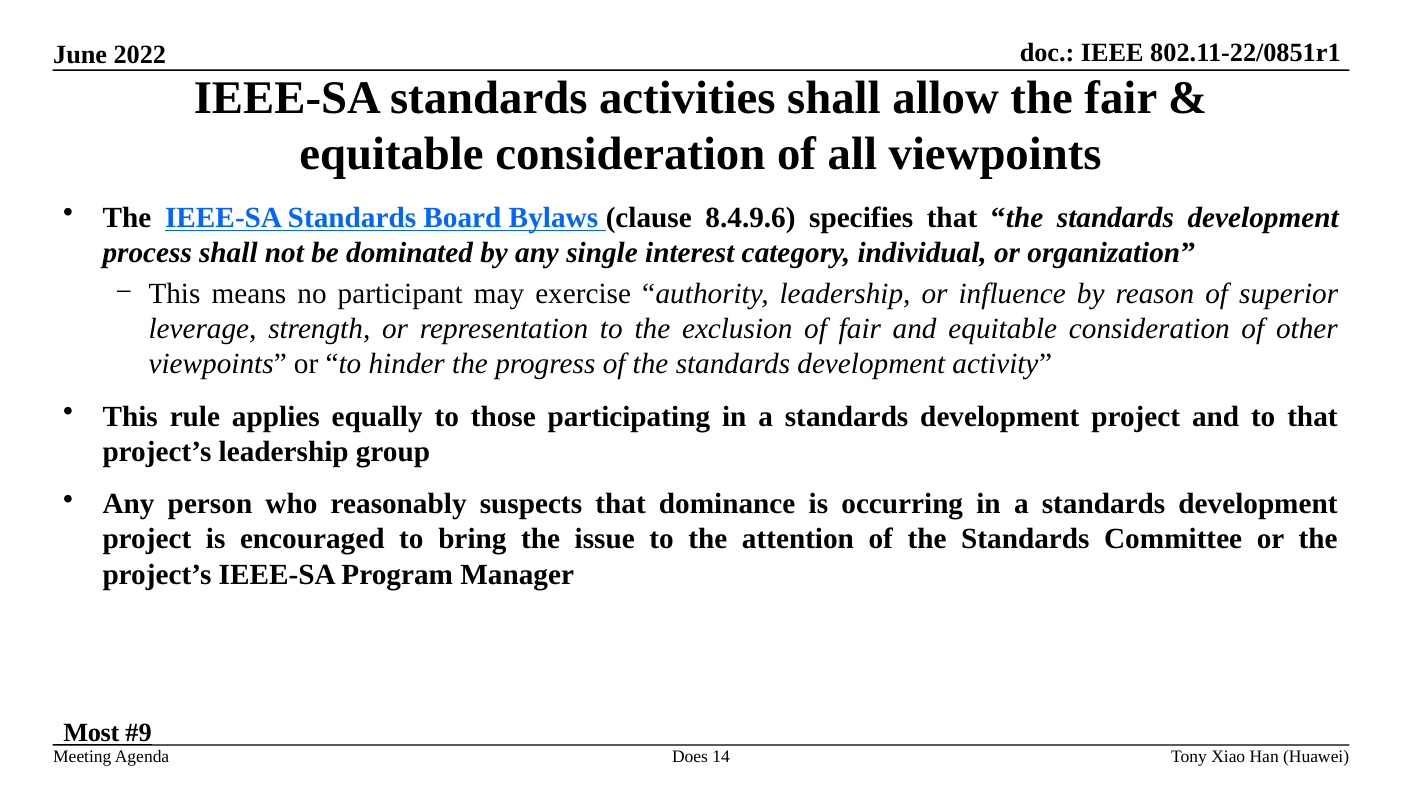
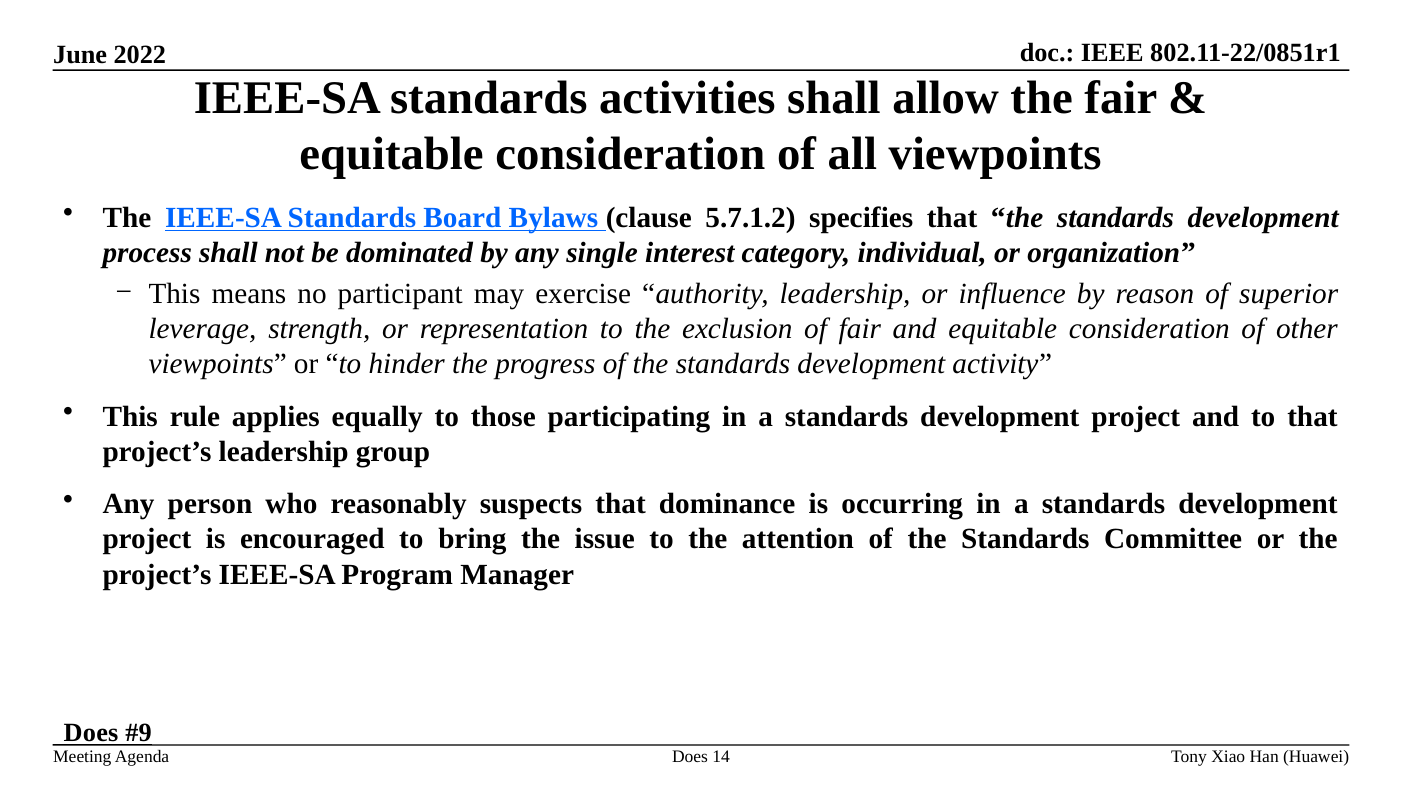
8.4.9.6: 8.4.9.6 -> 5.7.1.2
Most at (91, 733): Most -> Does
